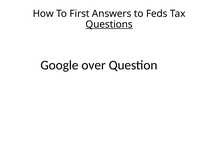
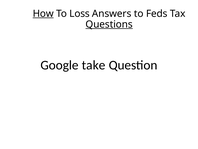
How underline: none -> present
First: First -> Loss
over: over -> take
